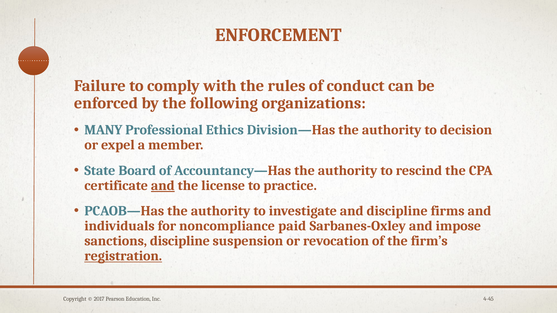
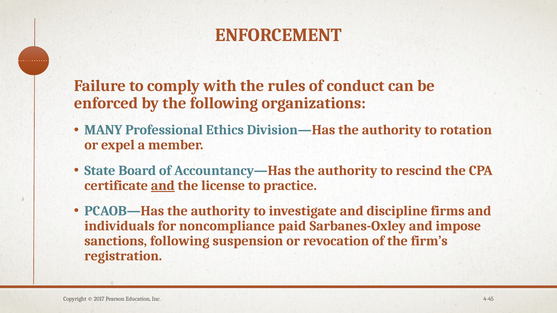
decision: decision -> rotation
sanctions discipline: discipline -> following
registration underline: present -> none
